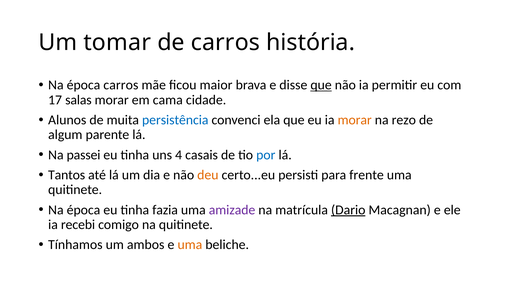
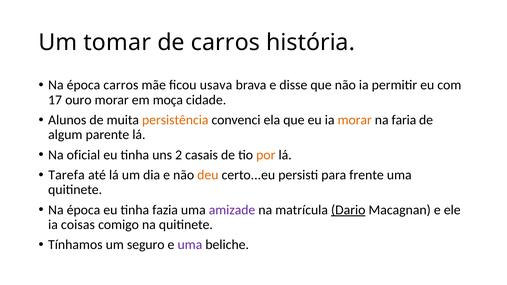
maior: maior -> usava
que at (321, 85) underline: present -> none
salas: salas -> ouro
cama: cama -> moça
persistência colour: blue -> orange
rezo: rezo -> faria
passei: passei -> oficial
4: 4 -> 2
por colour: blue -> orange
Tantos: Tantos -> Tarefa
recebi: recebi -> coisas
ambos: ambos -> seguro
uma at (190, 245) colour: orange -> purple
